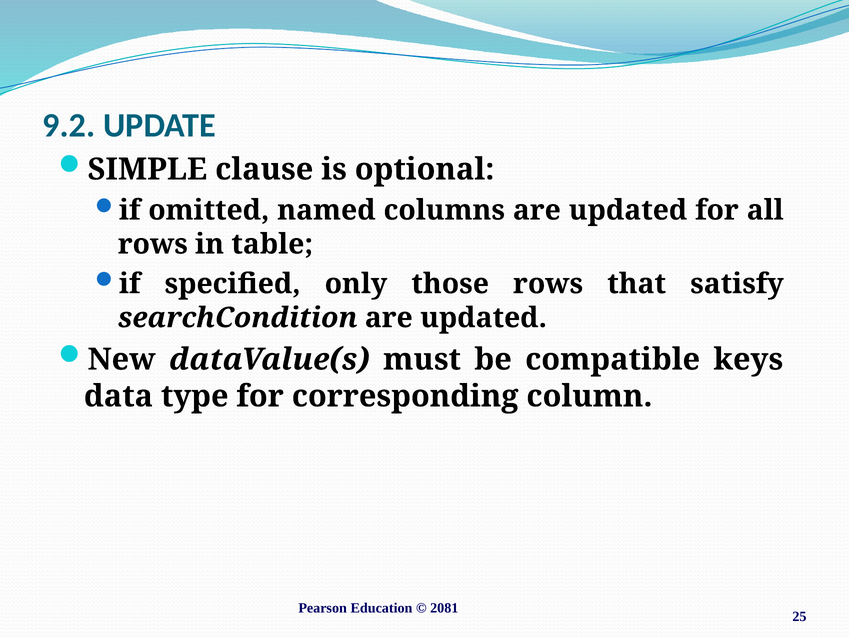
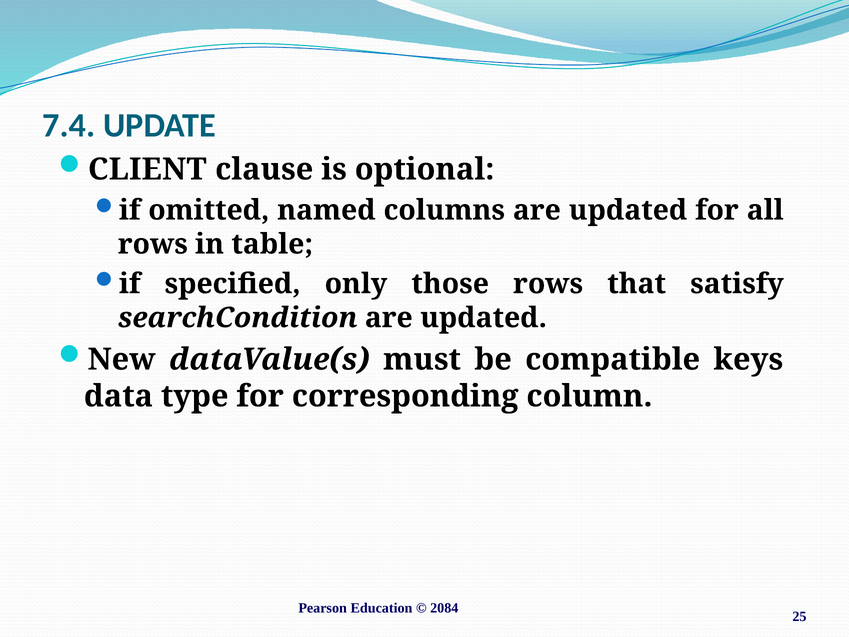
9.2: 9.2 -> 7.4
SIMPLE: SIMPLE -> CLIENT
2081: 2081 -> 2084
